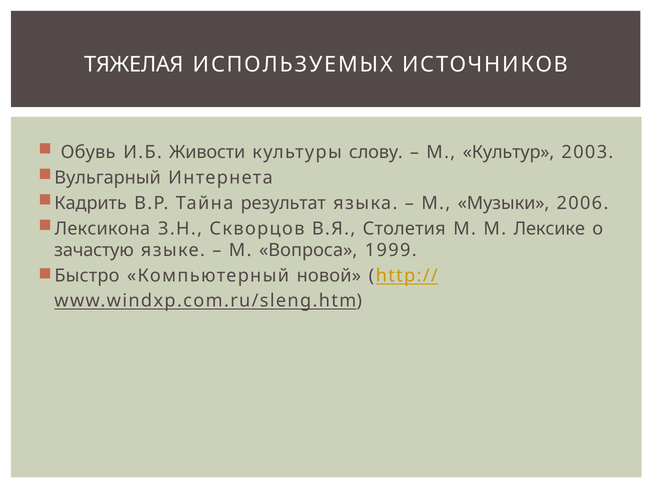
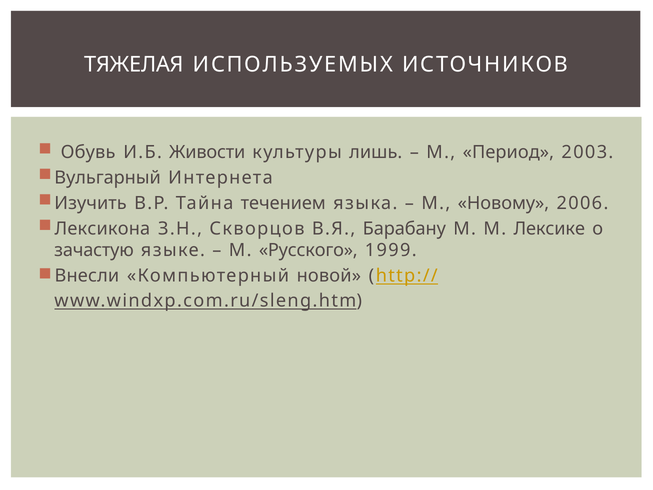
слову: слову -> лишь
Культур: Культур -> Период
Кадрить: Кадрить -> Изучить
результат: результат -> течением
Музыки: Музыки -> Новому
Столетия: Столетия -> Барабану
Вопроса: Вопроса -> Русского
Быстро: Быстро -> Внесли
